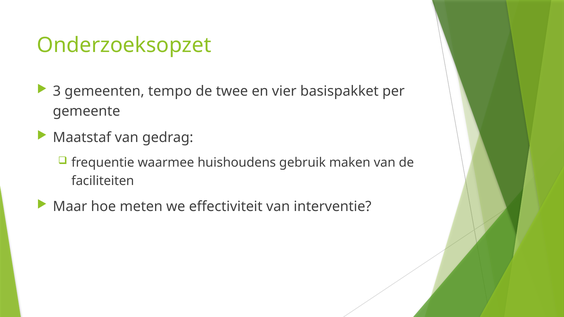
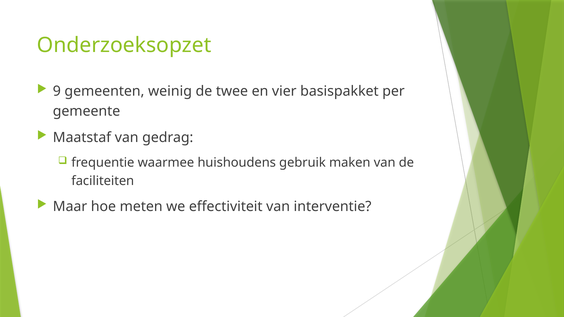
3: 3 -> 9
tempo: tempo -> weinig
